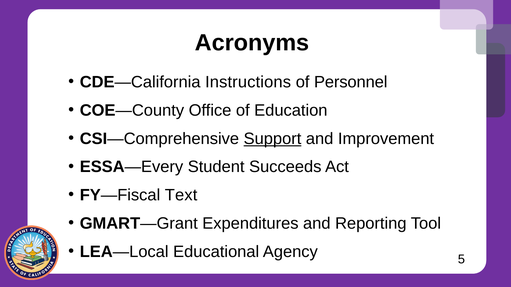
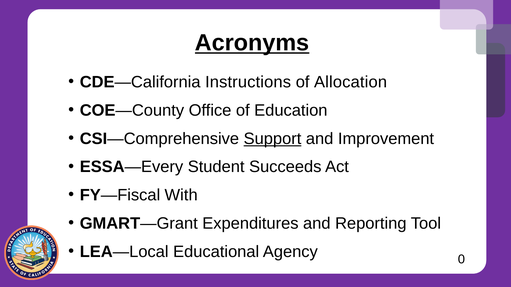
Acronyms underline: none -> present
Personnel: Personnel -> Allocation
Text: Text -> With
5: 5 -> 0
